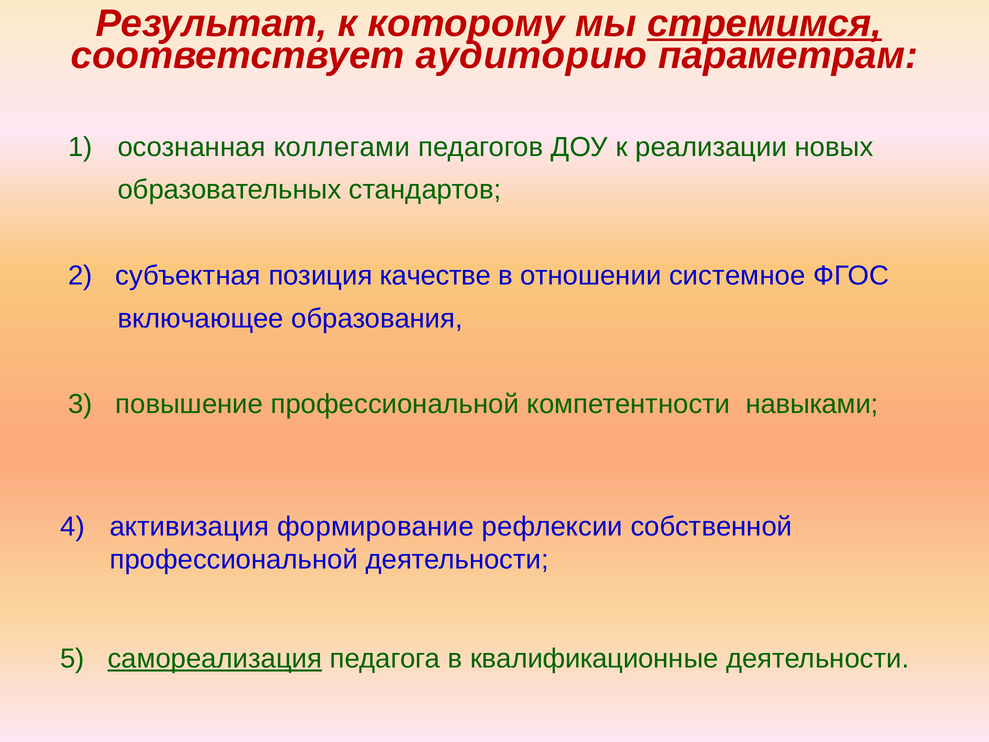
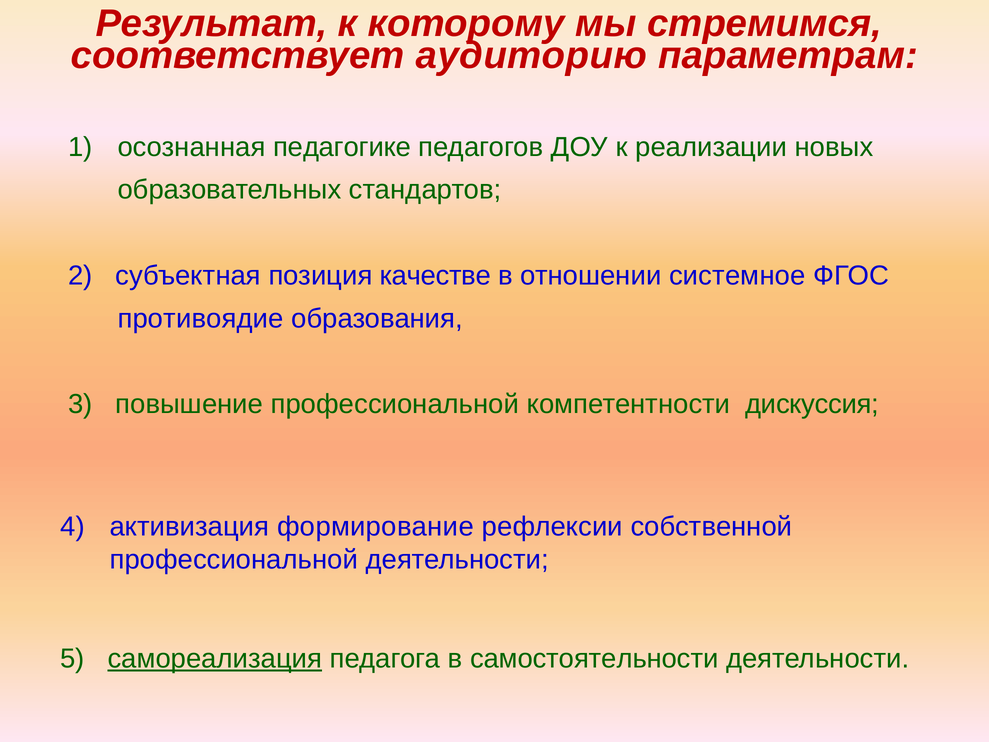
стремимся underline: present -> none
коллегами: коллегами -> педагогике
включающее: включающее -> противоядие
навыками: навыками -> дискуссия
квалификационные: квалификационные -> самостоятельности
